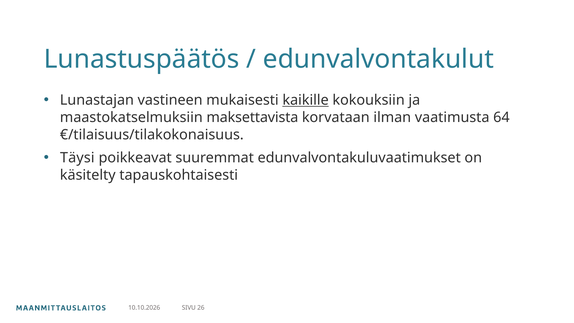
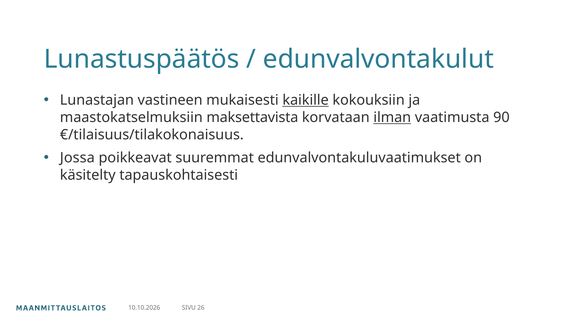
ilman underline: none -> present
64: 64 -> 90
Täysi: Täysi -> Jossa
